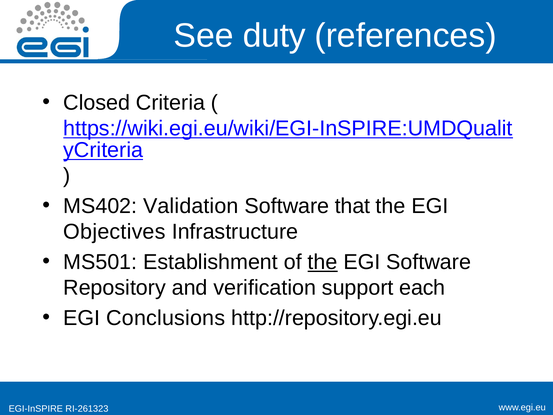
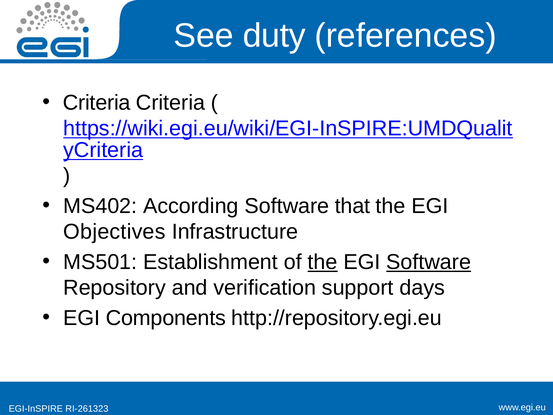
Closed at (97, 103): Closed -> Criteria
Validation: Validation -> According
Software at (429, 262) underline: none -> present
each: each -> days
Conclusions: Conclusions -> Components
